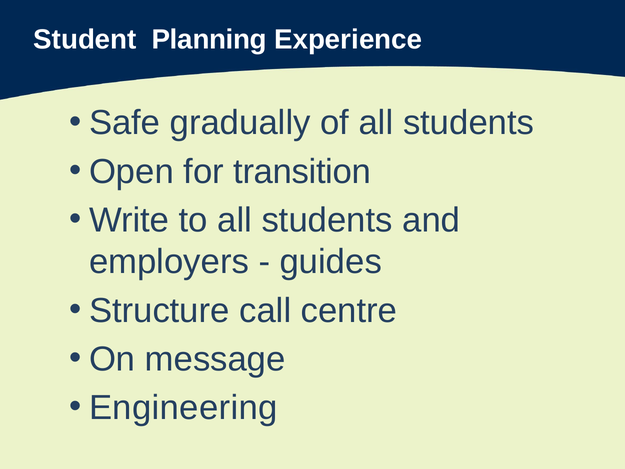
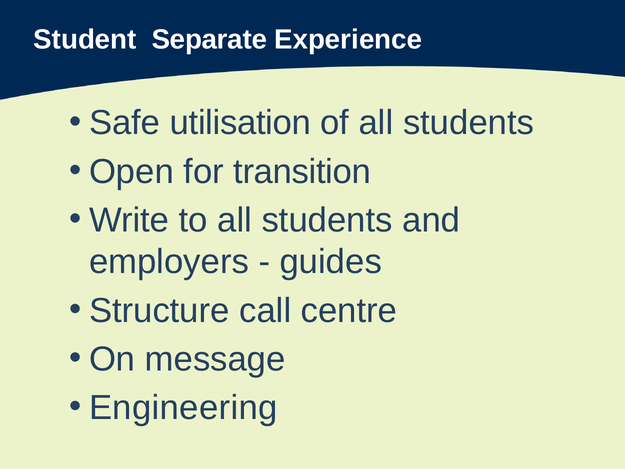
Planning: Planning -> Separate
gradually: gradually -> utilisation
